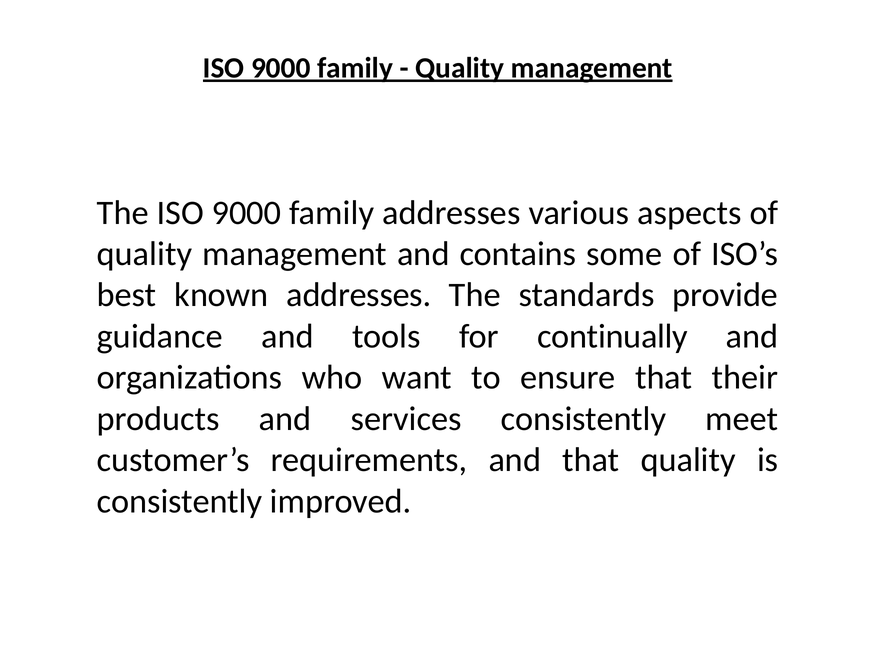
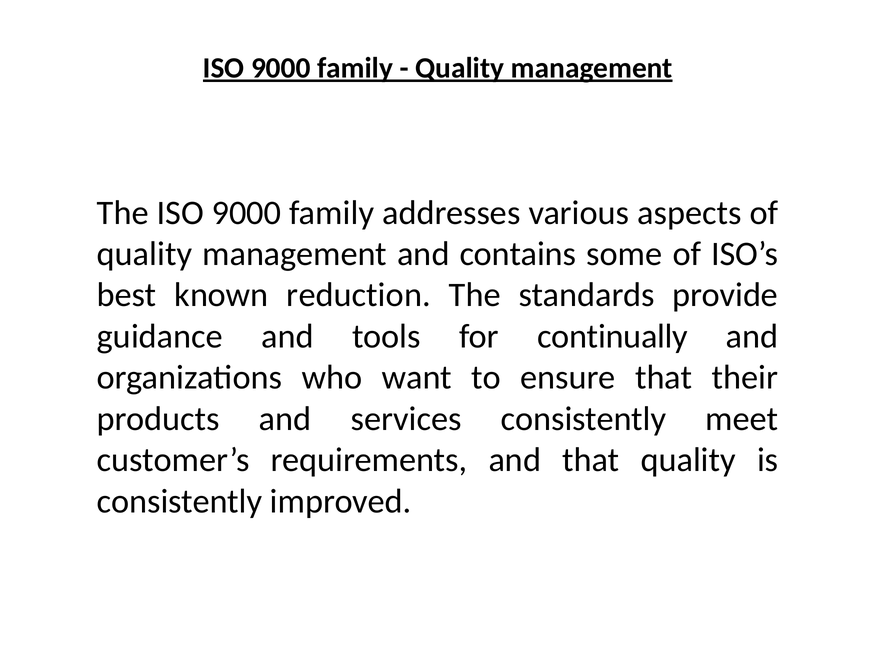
known addresses: addresses -> reduction
